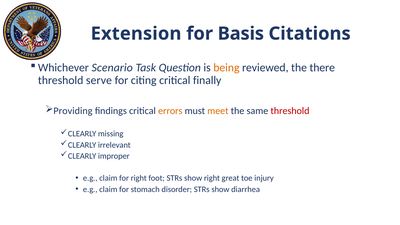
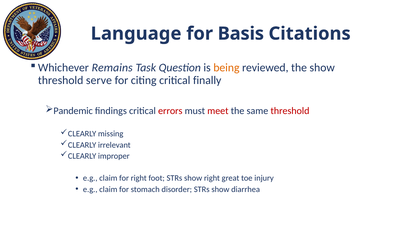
Extension: Extension -> Language
Scenario: Scenario -> Remains
the there: there -> show
Providing: Providing -> Pandemic
errors colour: orange -> red
meet colour: orange -> red
